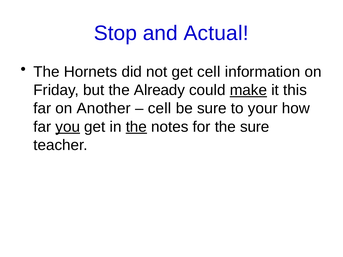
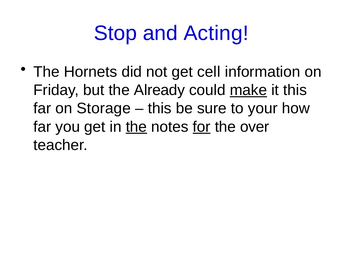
Actual: Actual -> Acting
Another: Another -> Storage
cell at (160, 109): cell -> this
you underline: present -> none
for underline: none -> present
the sure: sure -> over
